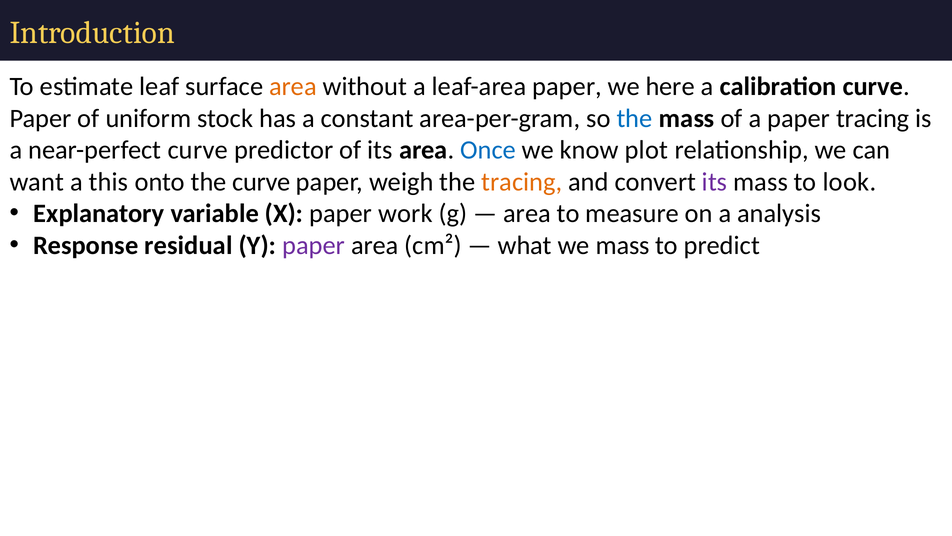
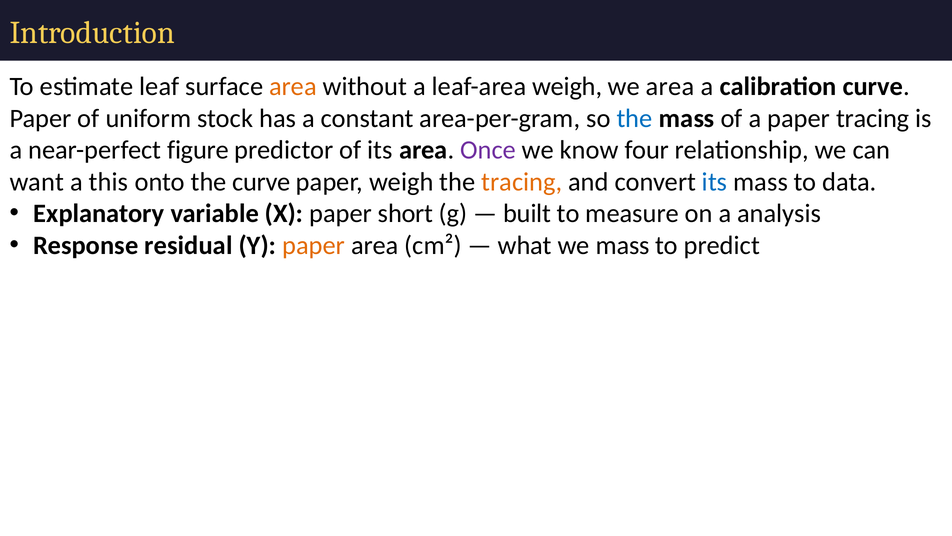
leaf-area paper: paper -> weigh
we here: here -> area
near-perfect curve: curve -> figure
Once colour: blue -> purple
plot: plot -> four
its at (715, 182) colour: purple -> blue
look: look -> data
work: work -> short
area at (527, 213): area -> built
paper at (314, 245) colour: purple -> orange
